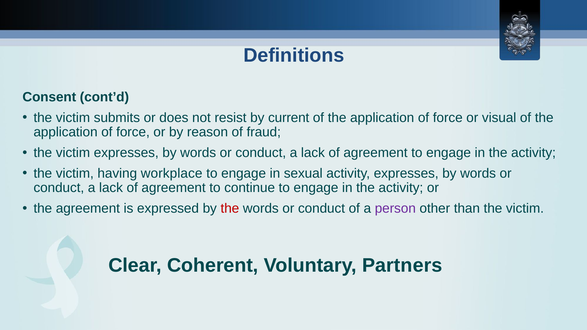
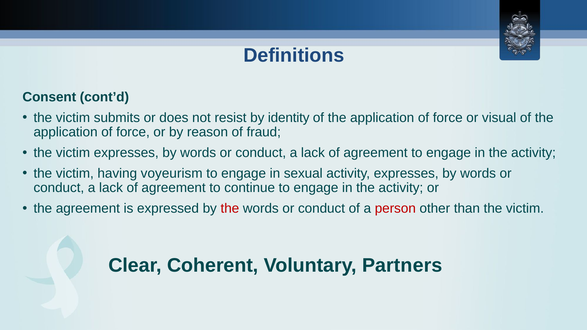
current: current -> identity
workplace: workplace -> voyeurism
person colour: purple -> red
